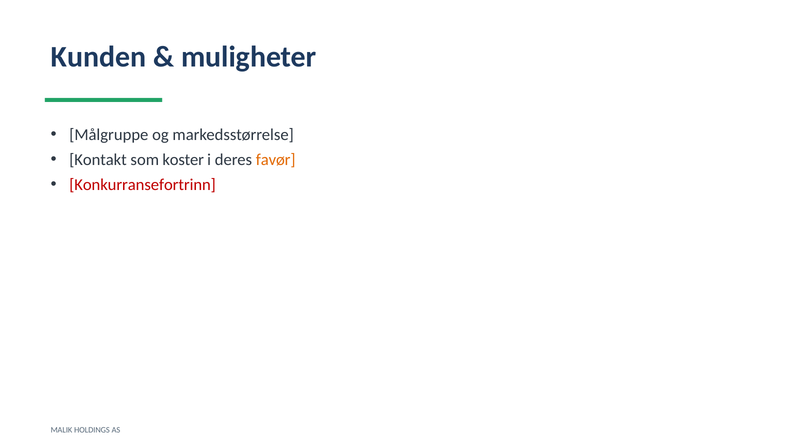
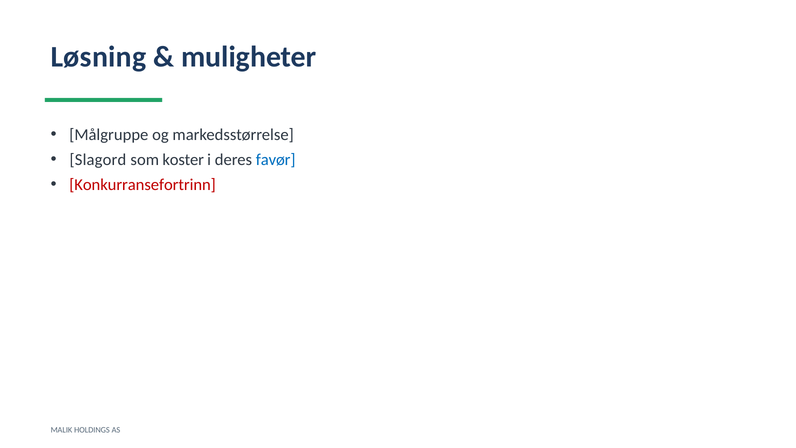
Kunden: Kunden -> Løsning
Kontakt: Kontakt -> Slagord
favør colour: orange -> blue
